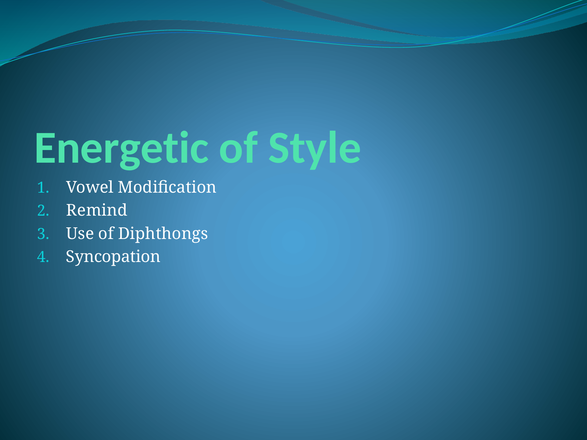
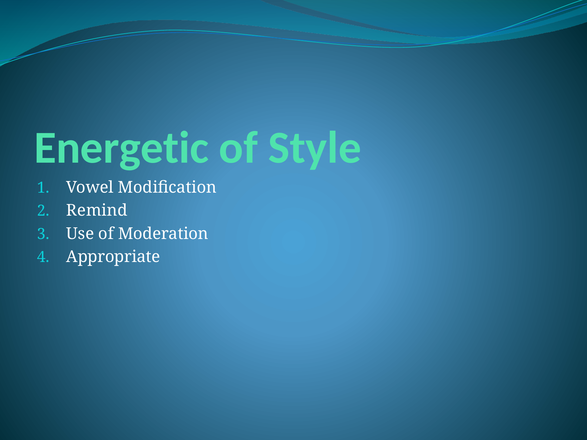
Diphthongs: Diphthongs -> Moderation
Syncopation: Syncopation -> Appropriate
